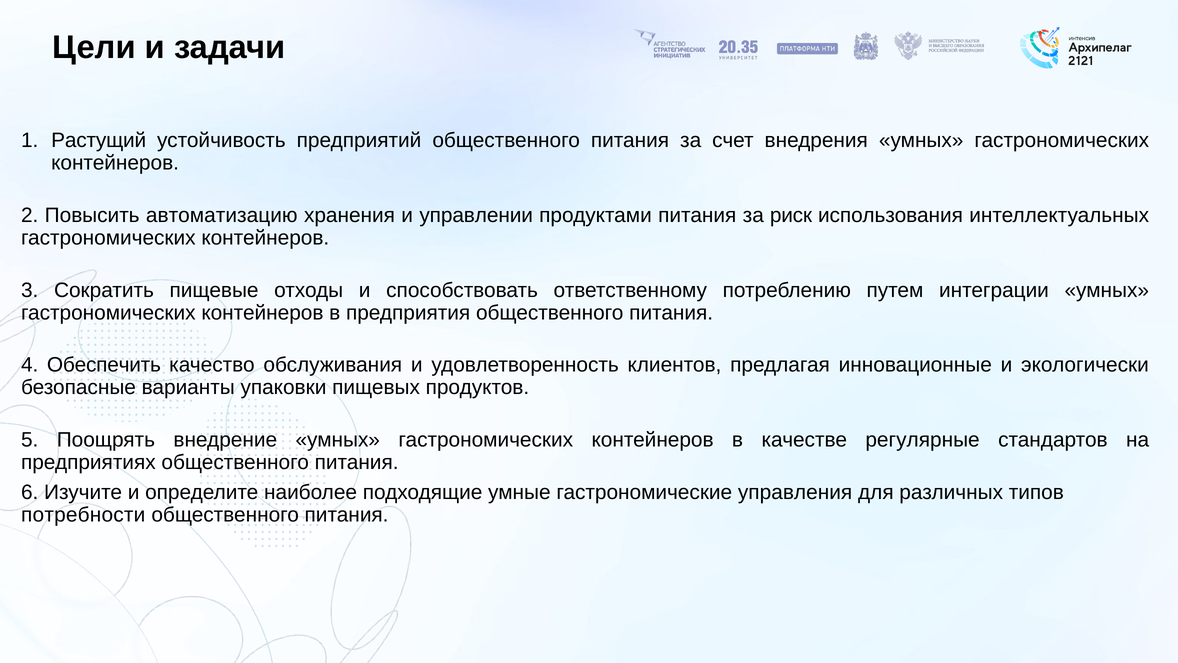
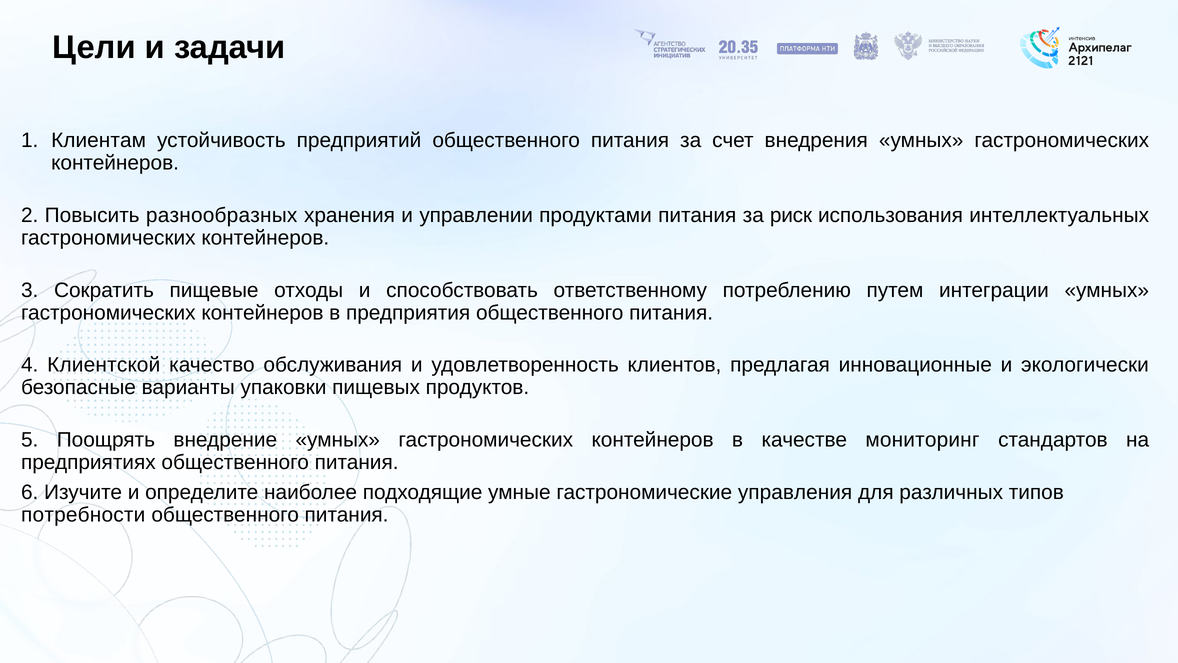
Растущий: Растущий -> Клиентам
автоматизацию: автоматизацию -> разнообразных
Обеспечить: Обеспечить -> Клиентской
регулярные: регулярные -> мониторинг
